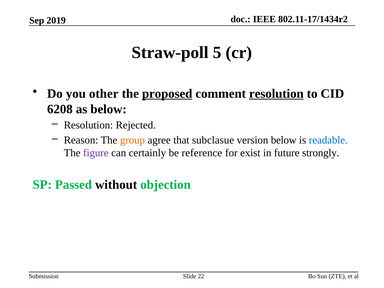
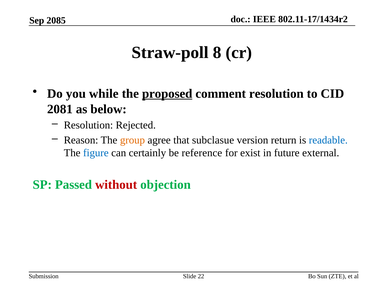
2019: 2019 -> 2085
5: 5 -> 8
other: other -> while
resolution at (276, 94) underline: present -> none
6208: 6208 -> 2081
version below: below -> return
figure colour: purple -> blue
strongly: strongly -> external
without colour: black -> red
